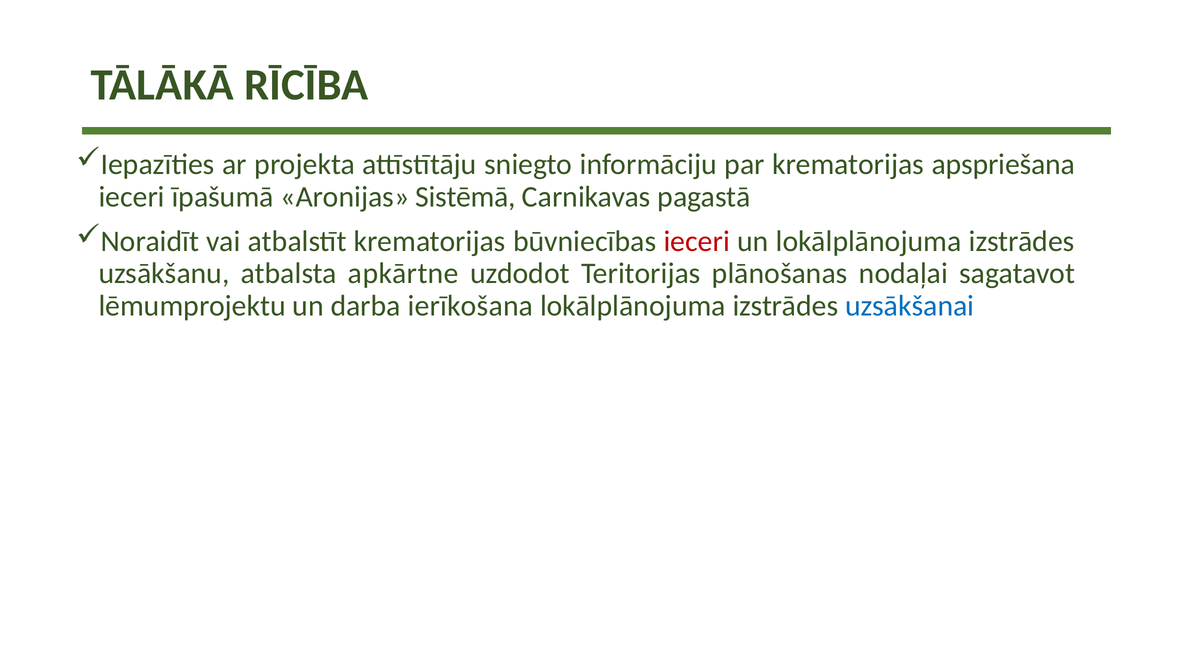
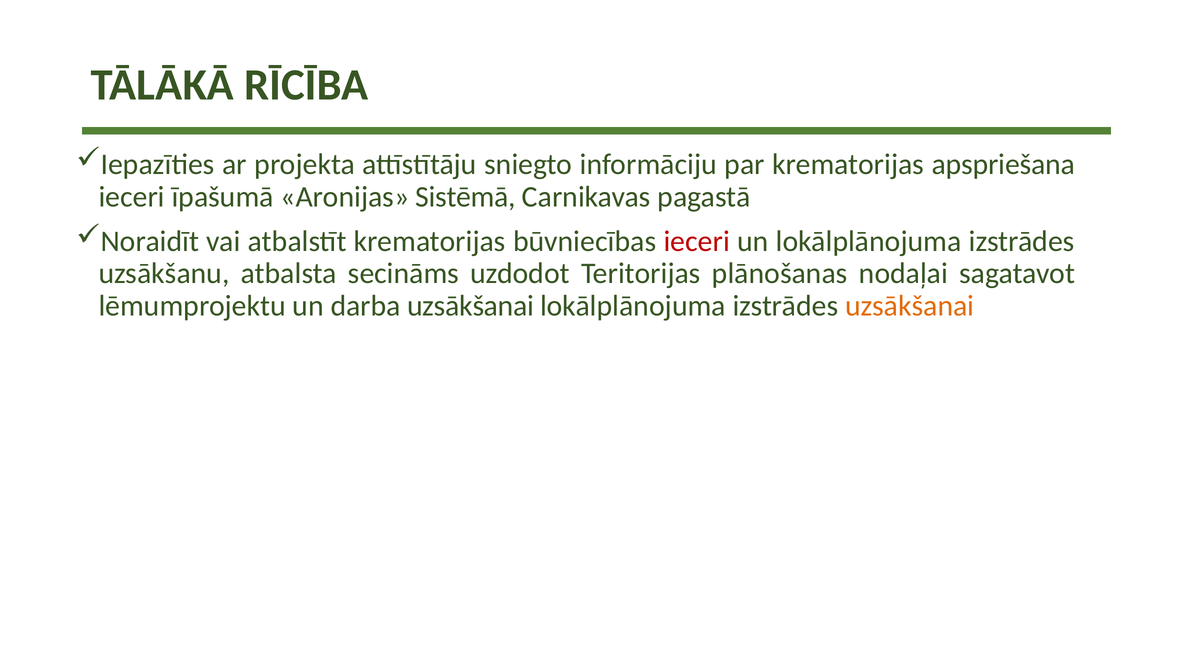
apkārtne: apkārtne -> secināms
darba ierīkošana: ierīkošana -> uzsākšanai
uzsākšanai at (910, 306) colour: blue -> orange
